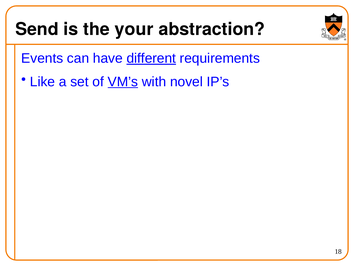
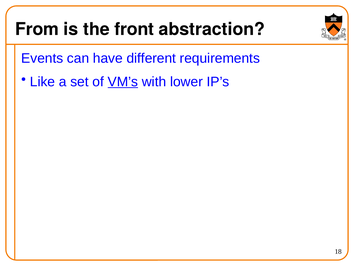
Send: Send -> From
your: your -> front
different underline: present -> none
novel: novel -> lower
